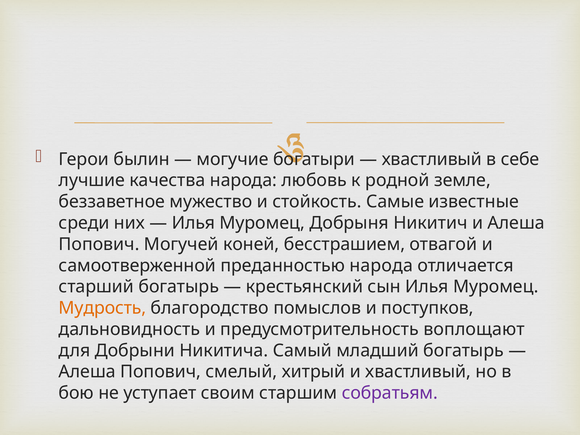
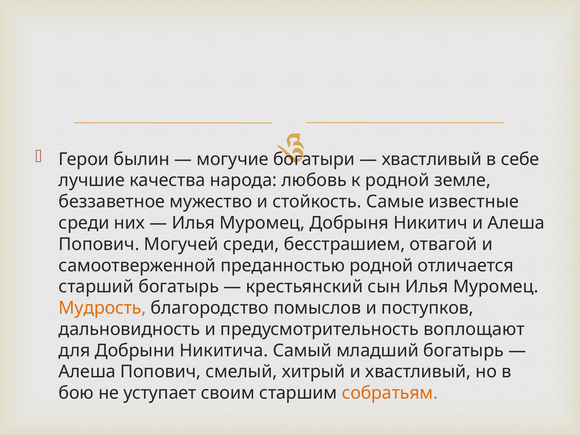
Могучей коней: коней -> среди
преданностью народа: народа -> родной
собратьям colour: purple -> orange
